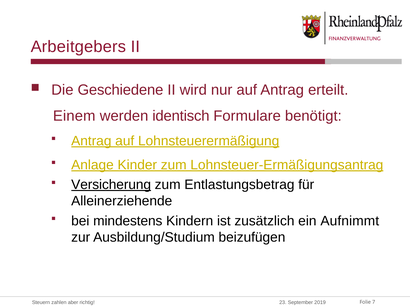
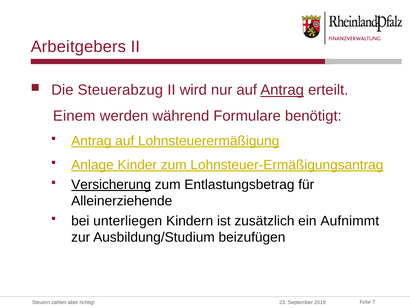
Geschiedene: Geschiedene -> Steuerabzug
Antrag at (282, 90) underline: none -> present
identisch: identisch -> während
mindestens: mindestens -> unterliegen
